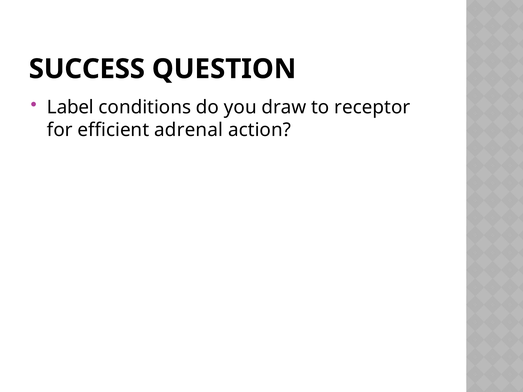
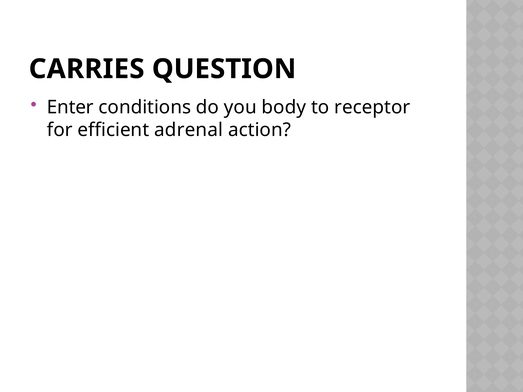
SUCCESS: SUCCESS -> CARRIES
Label: Label -> Enter
draw: draw -> body
